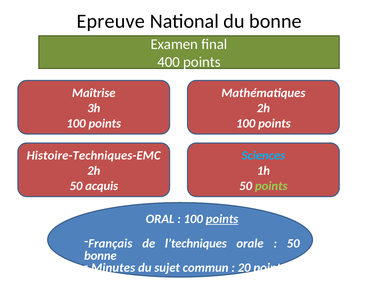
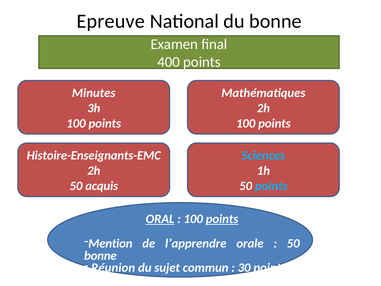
Maîtrise: Maîtrise -> Minutes
Histoire-Techniques-EMC: Histoire-Techniques-EMC -> Histoire-Enseignants-EMC
points at (271, 186) colour: light green -> light blue
ORAL underline: none -> present
Français: Français -> Mention
l’techniques: l’techniques -> l’apprendre
Minutes: Minutes -> Réunion
20: 20 -> 30
